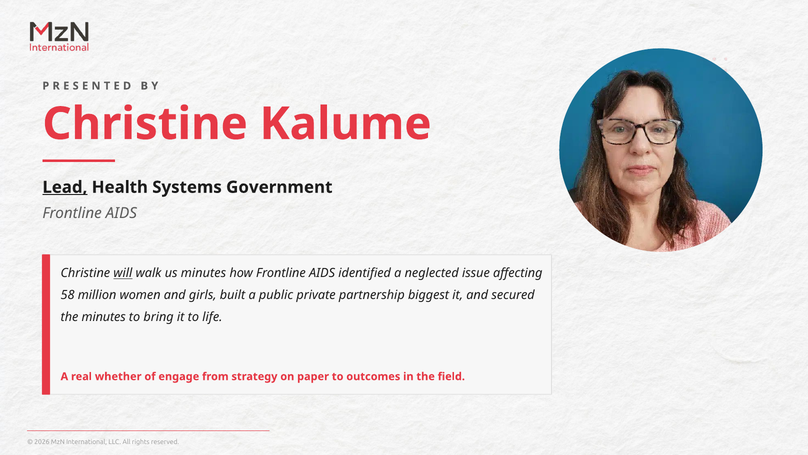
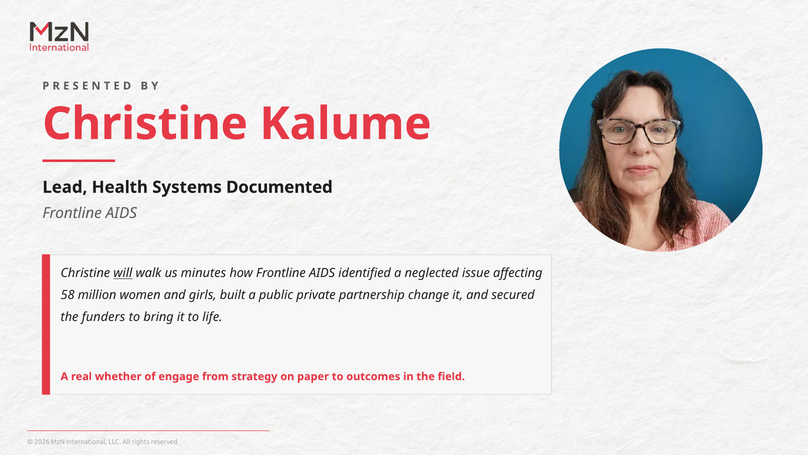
Lead underline: present -> none
Government: Government -> Documented
biggest: biggest -> change
the minutes: minutes -> funders
